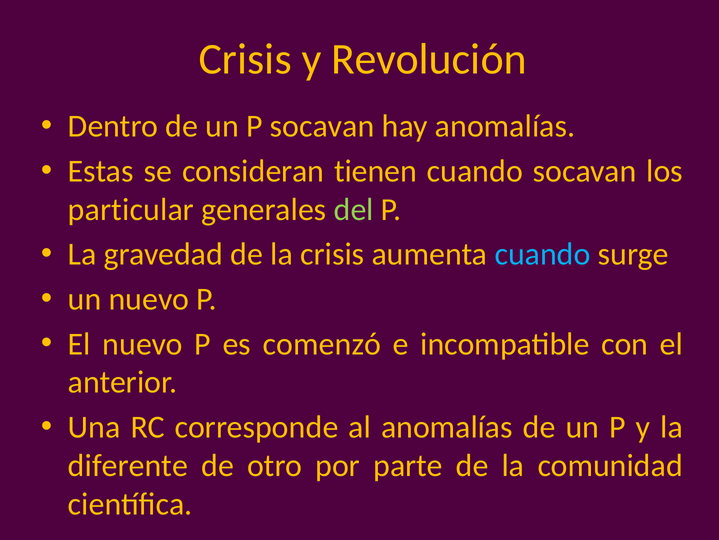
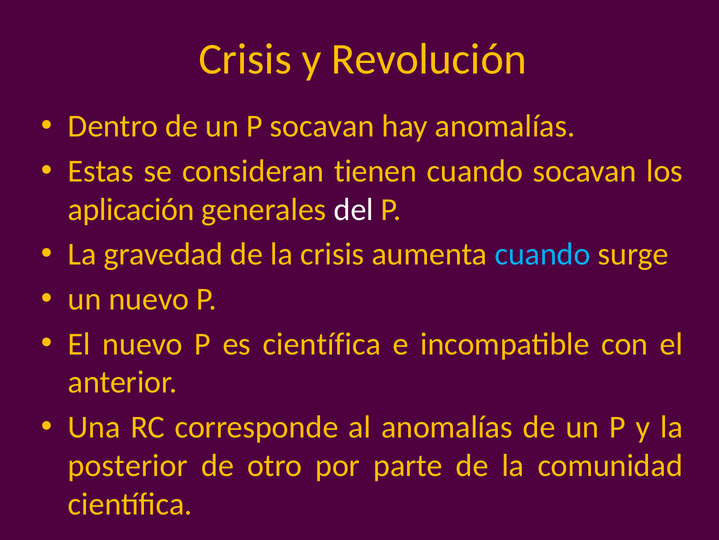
particular: particular -> aplicación
del colour: light green -> white
es comenzó: comenzó -> científica
diferente: diferente -> posterior
